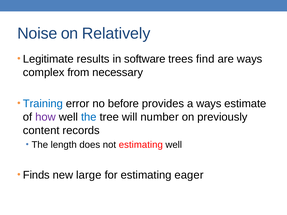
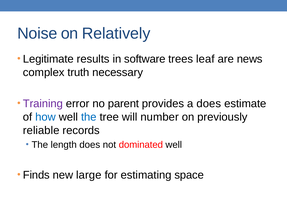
find: find -> leaf
are ways: ways -> news
from: from -> truth
Training colour: blue -> purple
before: before -> parent
a ways: ways -> does
how colour: purple -> blue
content: content -> reliable
not estimating: estimating -> dominated
eager: eager -> space
